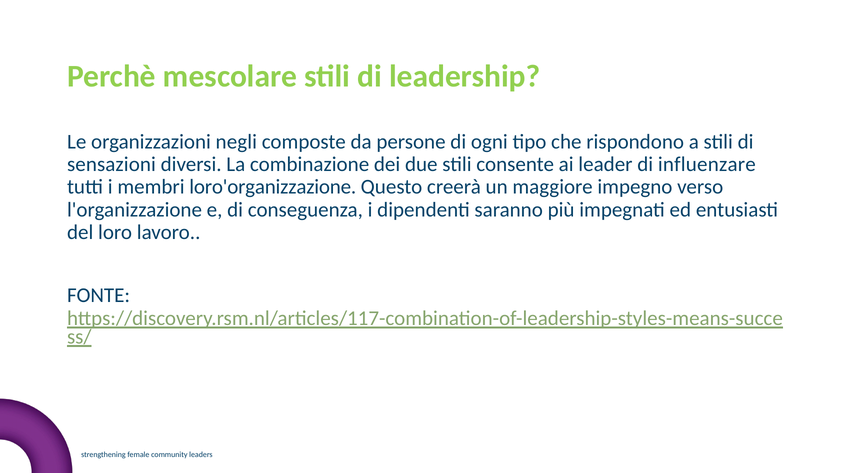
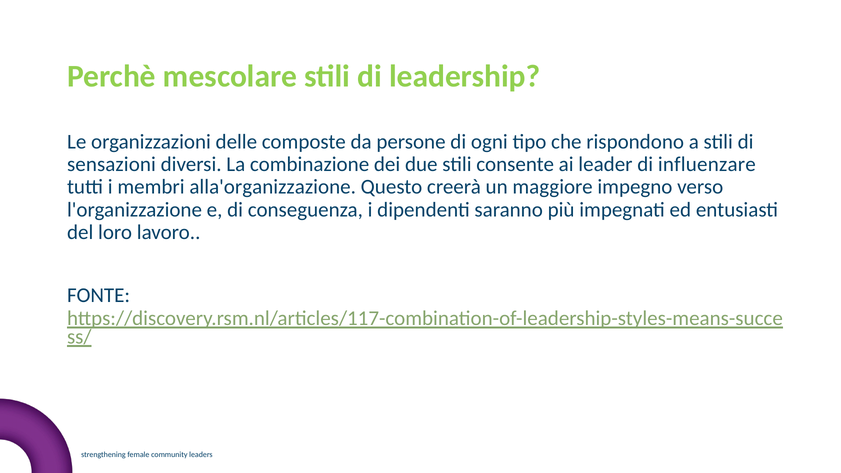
negli: negli -> delle
loro'organizzazione: loro'organizzazione -> alla'organizzazione
